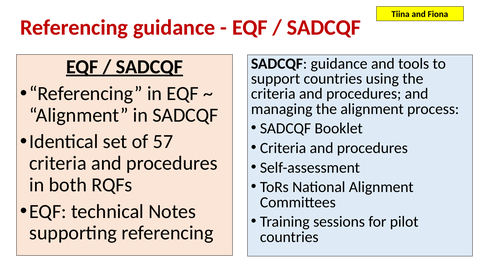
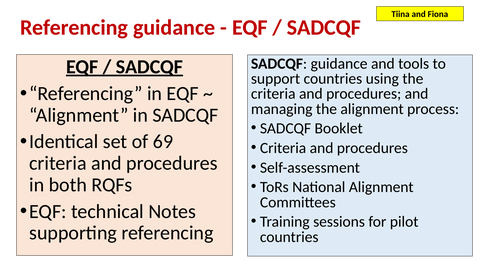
57: 57 -> 69
